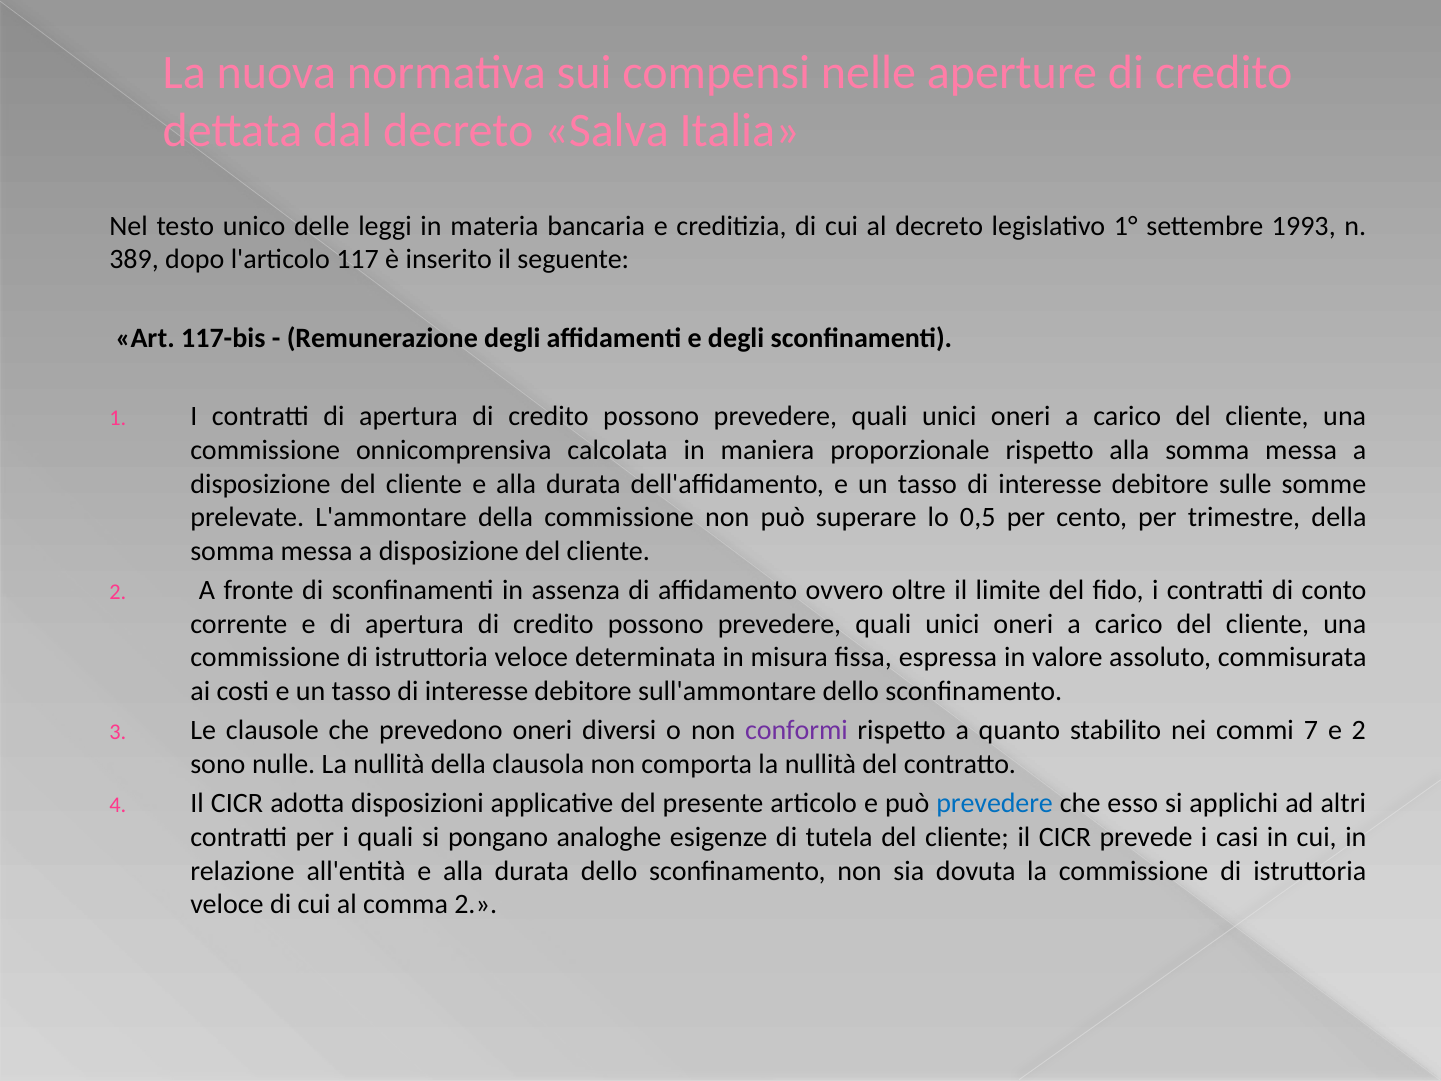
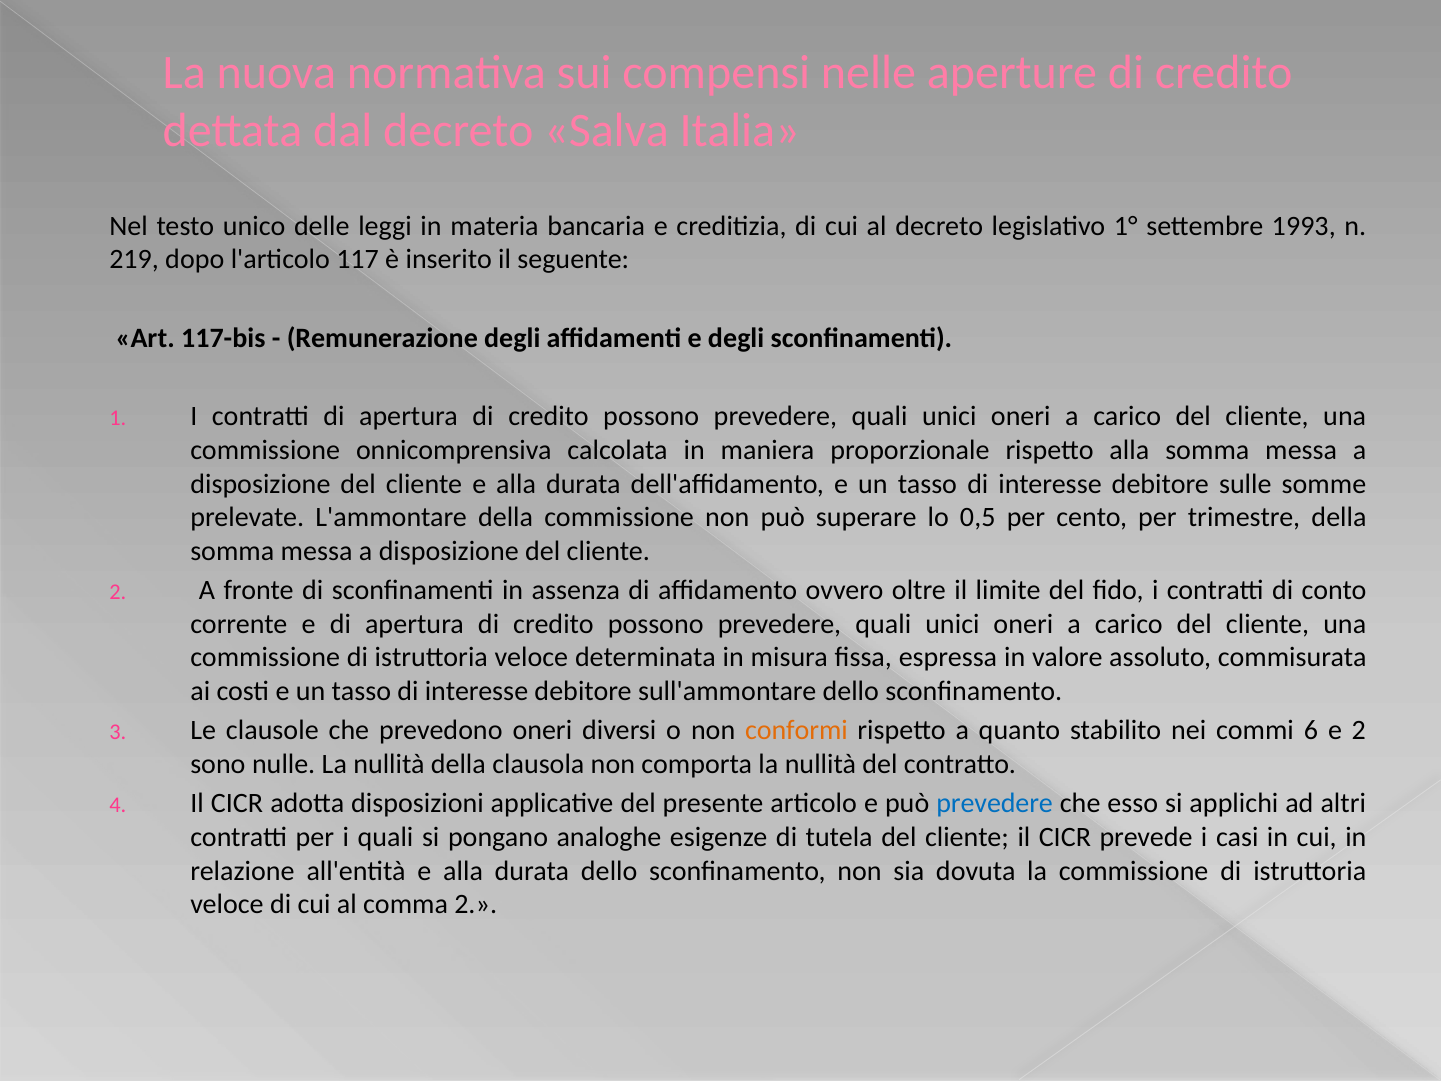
389: 389 -> 219
conformi colour: purple -> orange
7: 7 -> 6
